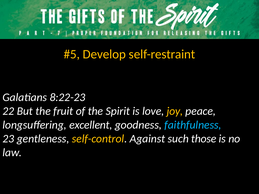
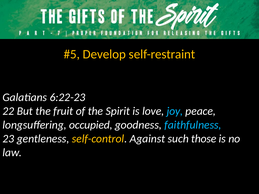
8:22-23: 8:22-23 -> 6:22-23
joy colour: yellow -> light blue
excellent: excellent -> occupied
